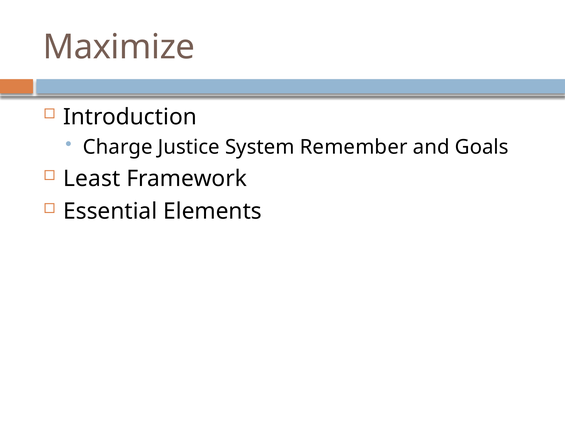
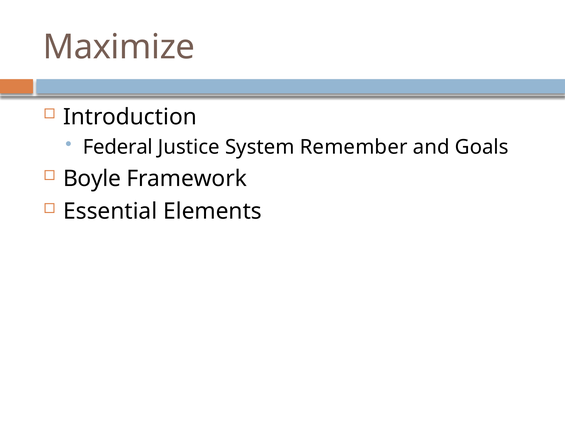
Charge: Charge -> Federal
Least: Least -> Boyle
